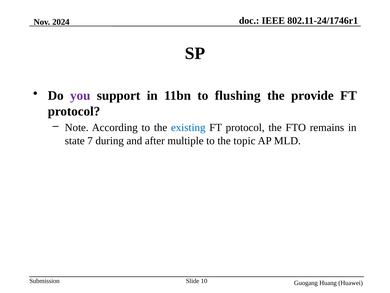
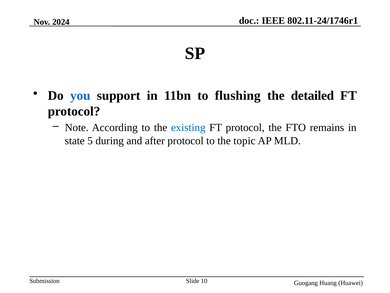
you colour: purple -> blue
provide: provide -> detailed
7: 7 -> 5
after multiple: multiple -> protocol
